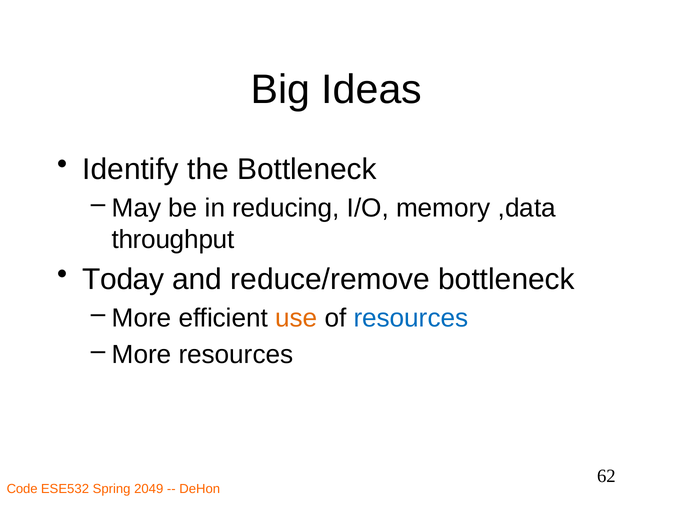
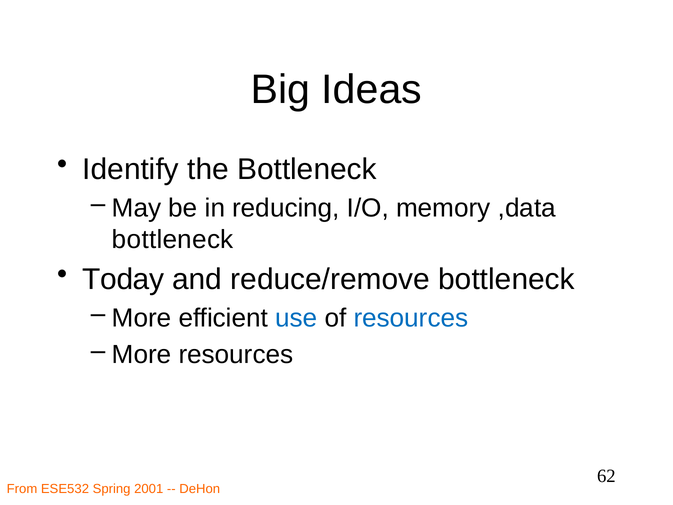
throughput at (173, 239): throughput -> bottleneck
use colour: orange -> blue
Code: Code -> From
2049: 2049 -> 2001
